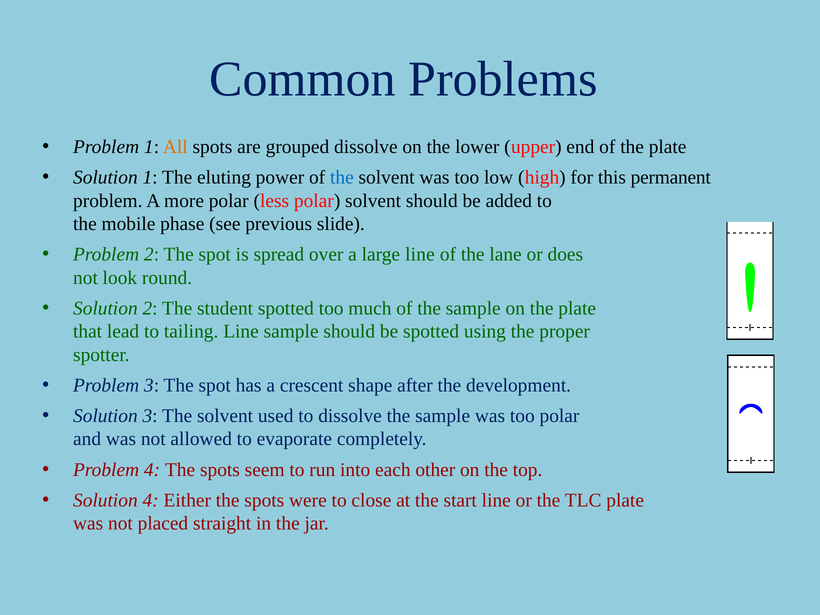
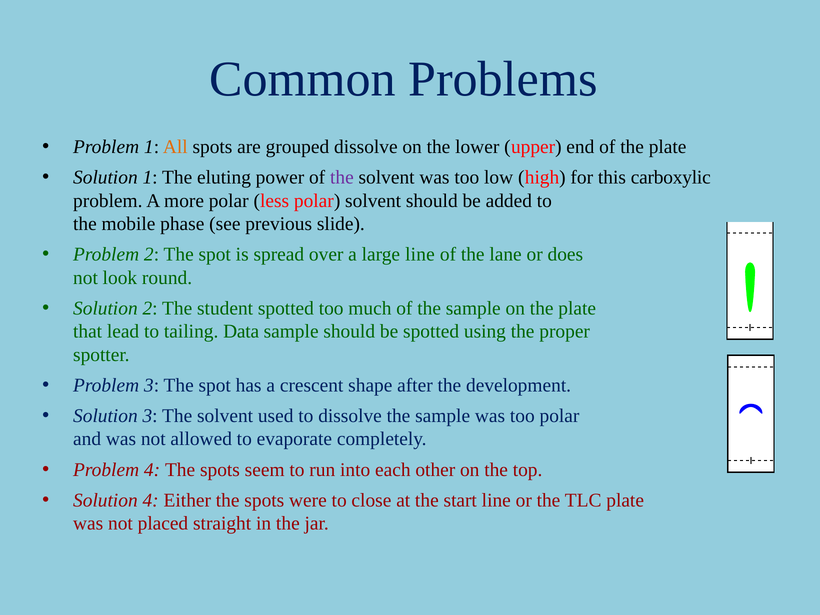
the at (342, 177) colour: blue -> purple
permanent: permanent -> carboxylic
tailing Line: Line -> Data
